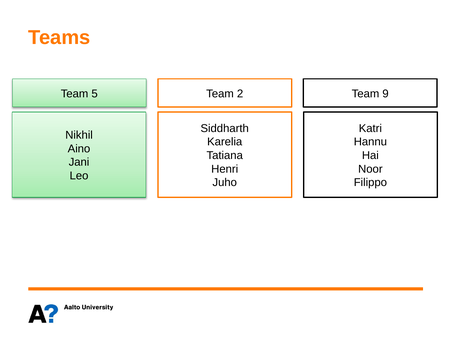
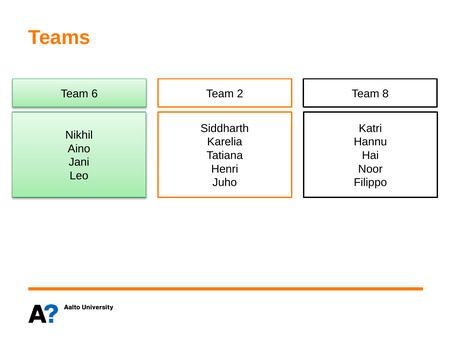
5: 5 -> 6
9: 9 -> 8
